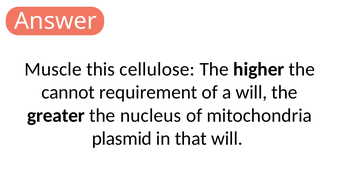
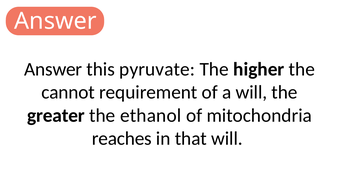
Muscle at (53, 69): Muscle -> Answer
cellulose: cellulose -> pyruvate
nucleus: nucleus -> ethanol
plasmid: plasmid -> reaches
